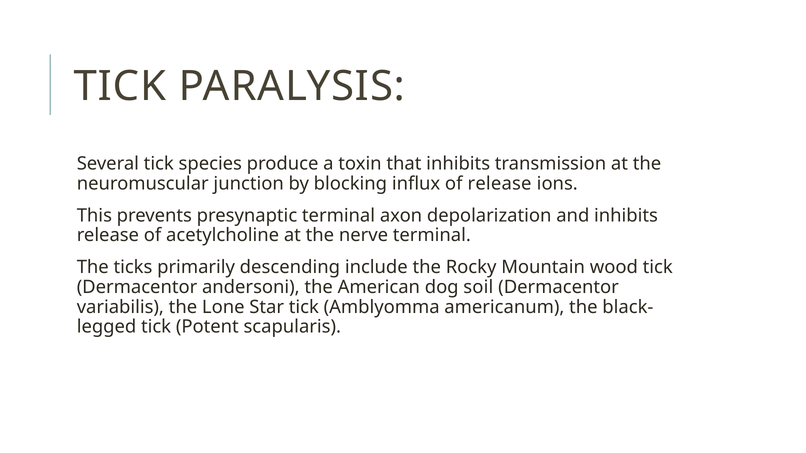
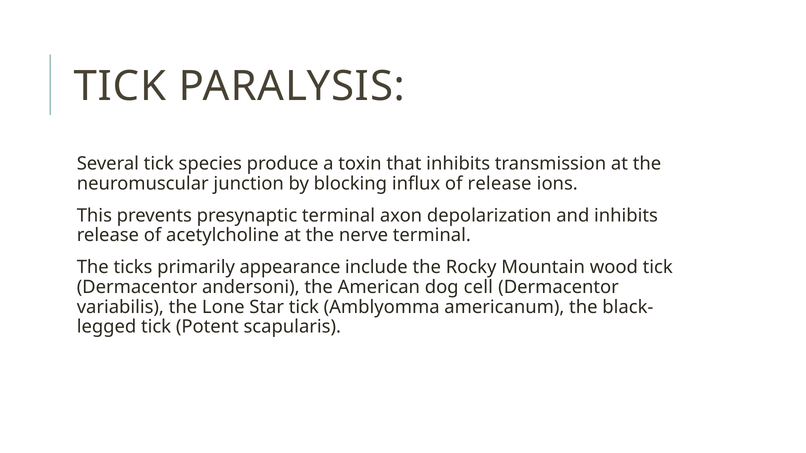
descending: descending -> appearance
soil: soil -> cell
